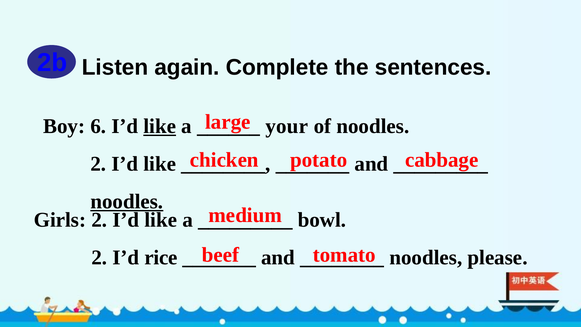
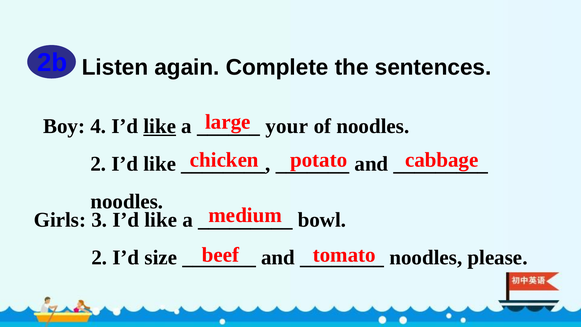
6: 6 -> 4
noodles at (127, 202) underline: present -> none
Girls 2: 2 -> 3
rice: rice -> size
